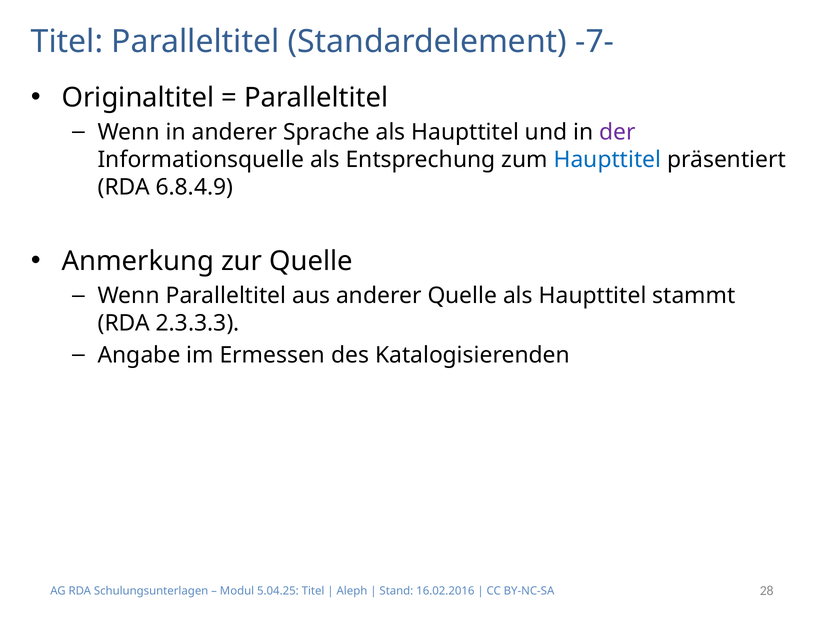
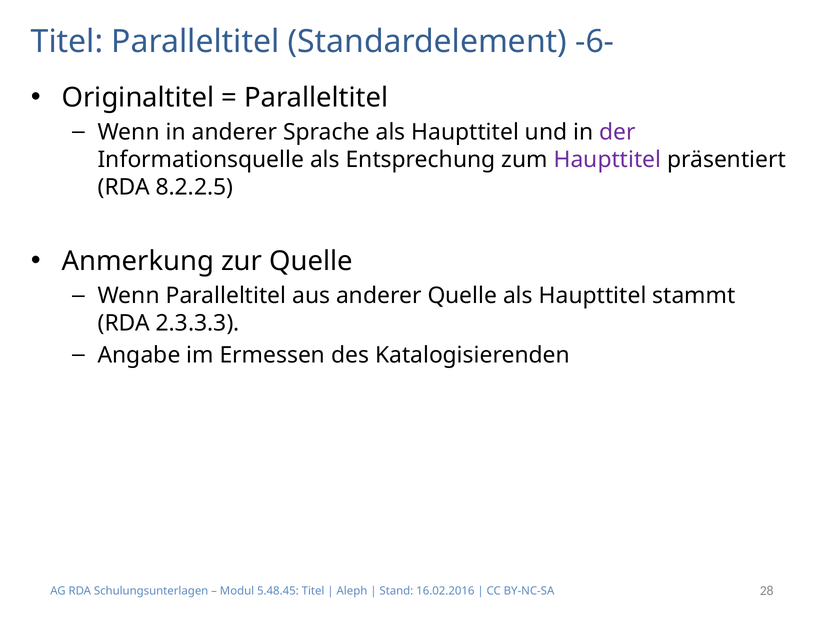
-7-: -7- -> -6-
Haupttitel at (607, 160) colour: blue -> purple
6.8.4.9: 6.8.4.9 -> 8.2.2.5
5.04.25: 5.04.25 -> 5.48.45
